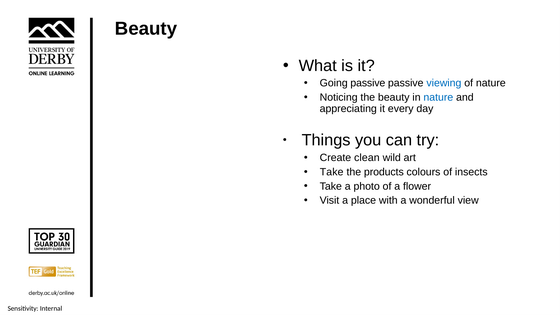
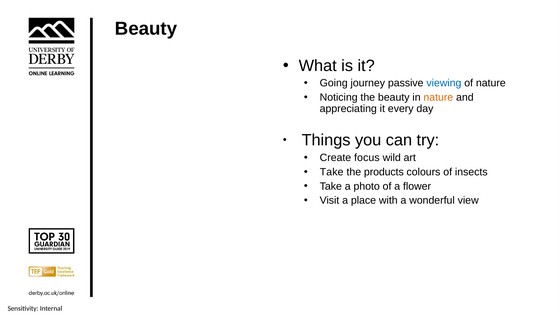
Going passive: passive -> journey
nature at (438, 97) colour: blue -> orange
clean: clean -> focus
